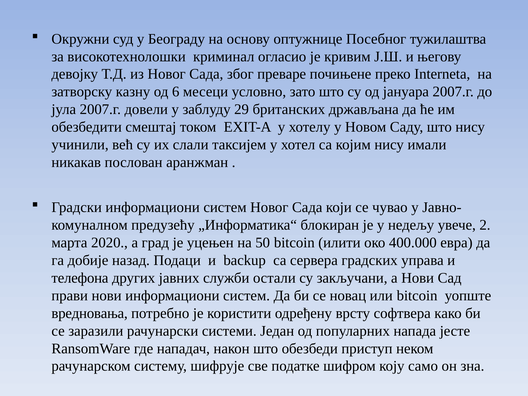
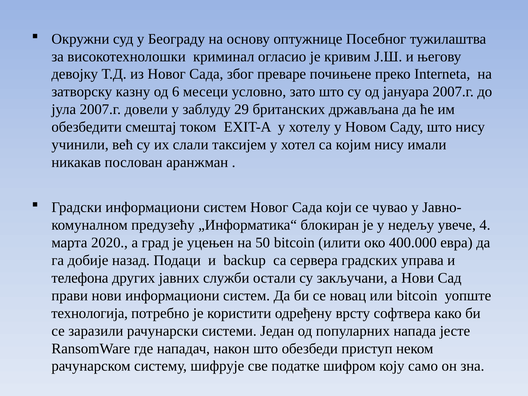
2: 2 -> 4
вредновања: вредновања -> технологија
